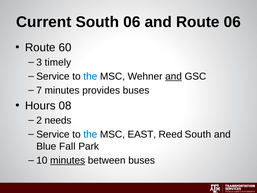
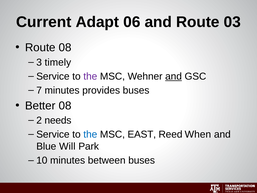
Current South: South -> Adapt
Route 06: 06 -> 03
Route 60: 60 -> 08
the at (90, 76) colour: blue -> purple
Hours: Hours -> Better
Reed South: South -> When
Fall: Fall -> Will
minutes at (68, 160) underline: present -> none
